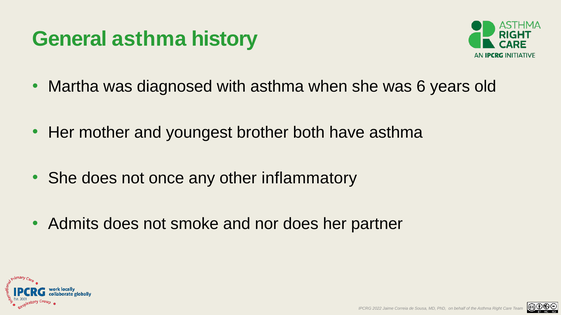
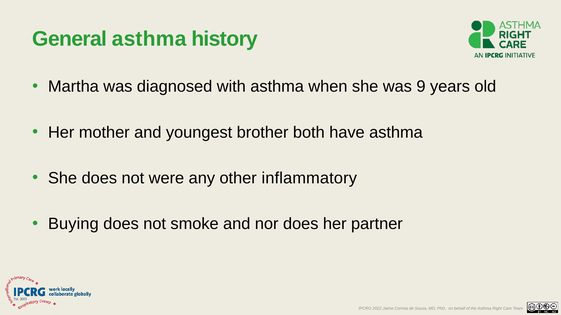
6: 6 -> 9
once: once -> were
Admits: Admits -> Buying
